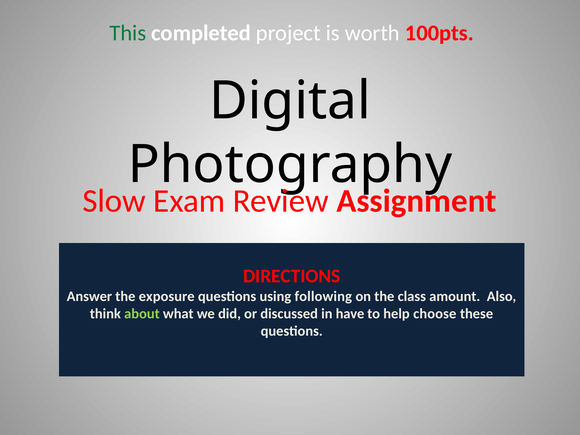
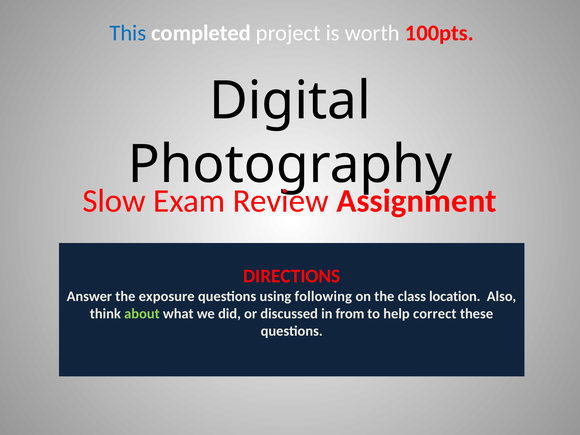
This colour: green -> blue
amount: amount -> location
have: have -> from
choose: choose -> correct
